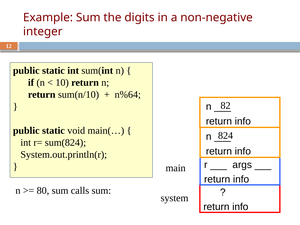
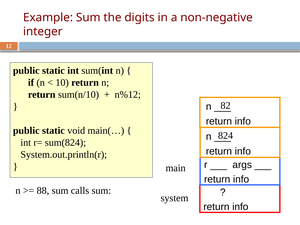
n%64: n%64 -> n%12
80: 80 -> 88
